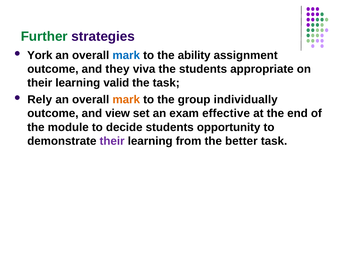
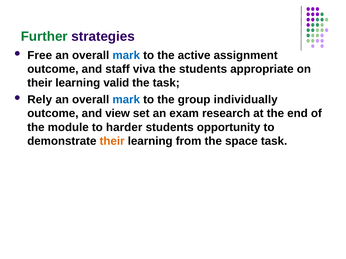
York: York -> Free
ability: ability -> active
they: they -> staff
mark at (126, 100) colour: orange -> blue
effective: effective -> research
decide: decide -> harder
their at (112, 141) colour: purple -> orange
better: better -> space
